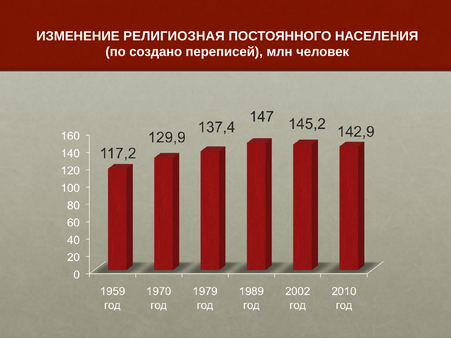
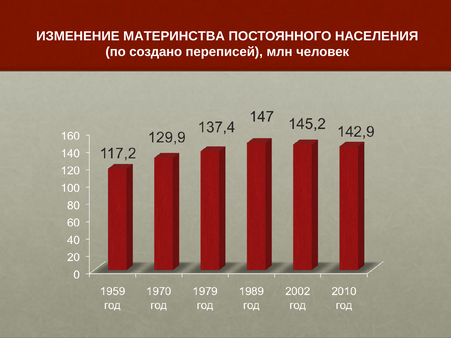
РЕЛИГИОЗНАЯ: РЕЛИГИОЗНАЯ -> МАТЕРИНСТВА
